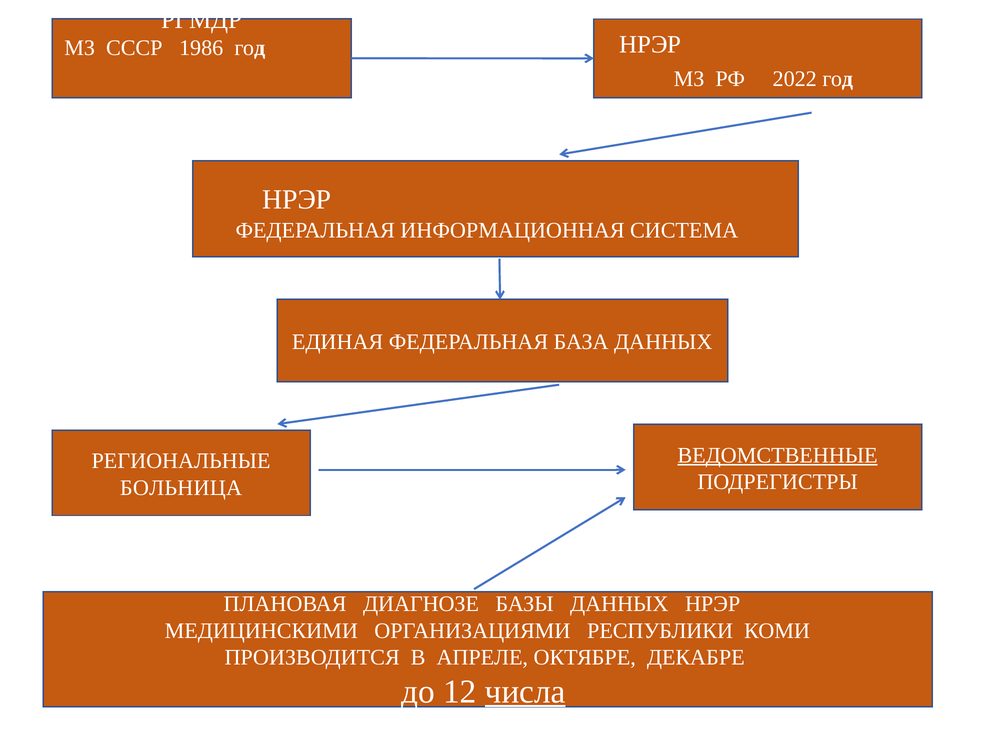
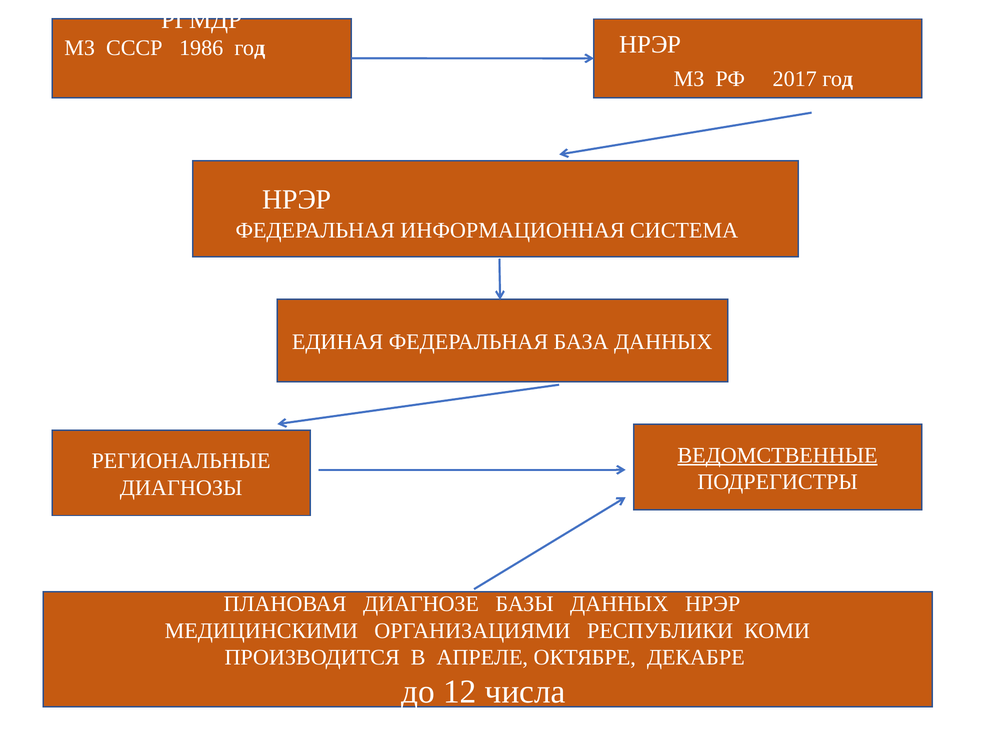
2022: 2022 -> 2017
БОЛЬНИЦА: БОЛЬНИЦА -> ДИАГНОЗЫ
числа underline: present -> none
